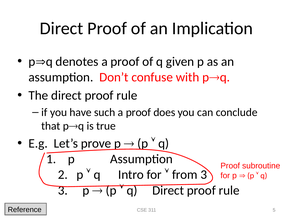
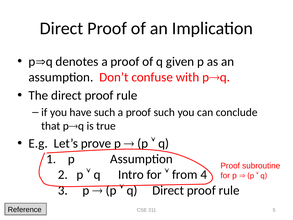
proof does: does -> such
from 3: 3 -> 4
